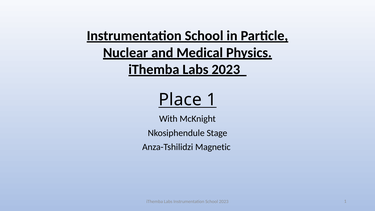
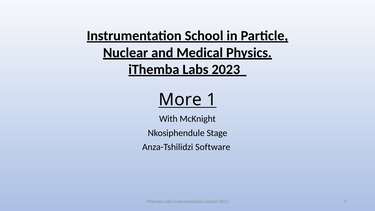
Place: Place -> More
Magnetic: Magnetic -> Software
